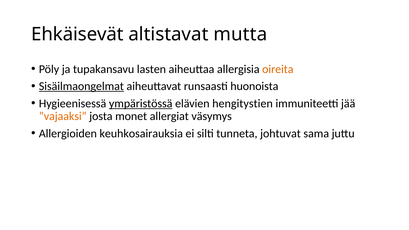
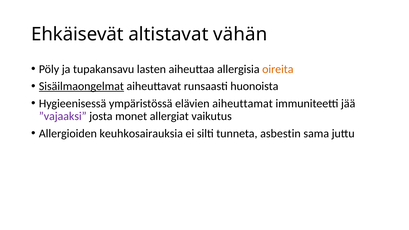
mutta: mutta -> vähän
ympäristössä underline: present -> none
hengitystien: hengitystien -> aiheuttamat
”vajaaksi colour: orange -> purple
väsymys: väsymys -> vaikutus
johtuvat: johtuvat -> asbestin
